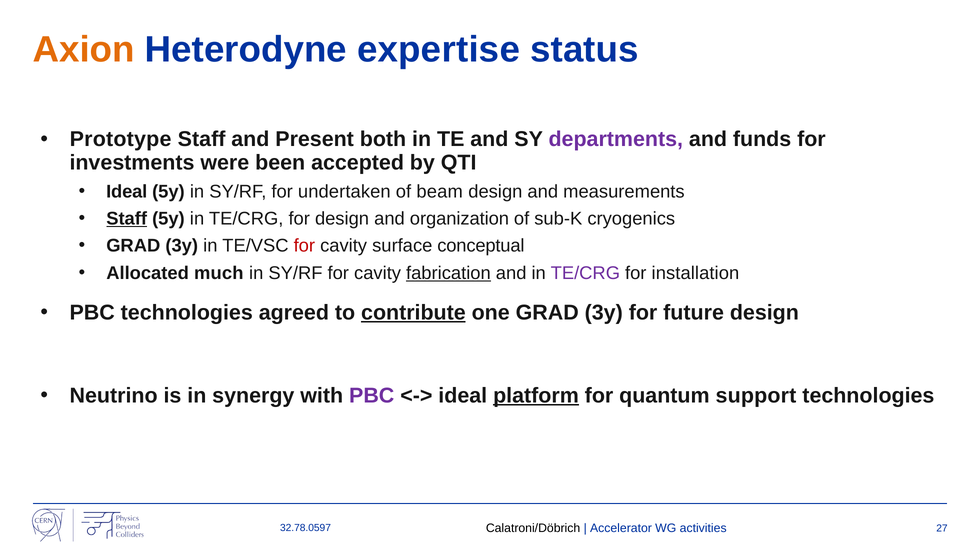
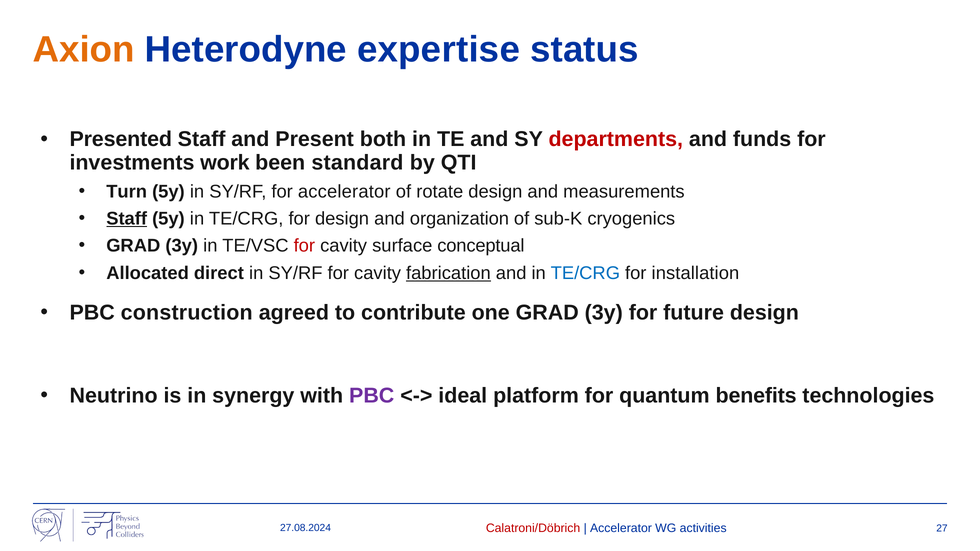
Prototype: Prototype -> Presented
departments colour: purple -> red
were: were -> work
accepted: accepted -> standard
Ideal at (127, 192): Ideal -> Turn
for undertaken: undertaken -> accelerator
beam: beam -> rotate
much: much -> direct
TE/CRG at (585, 273) colour: purple -> blue
PBC technologies: technologies -> construction
contribute underline: present -> none
platform underline: present -> none
support: support -> benefits
Calatroni/Döbrich colour: black -> red
32.78.0597: 32.78.0597 -> 27.08.2024
